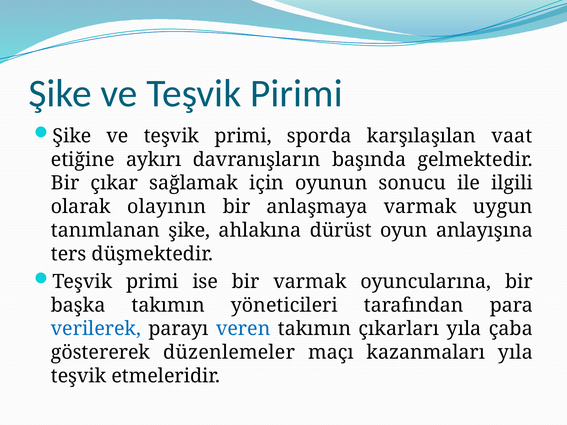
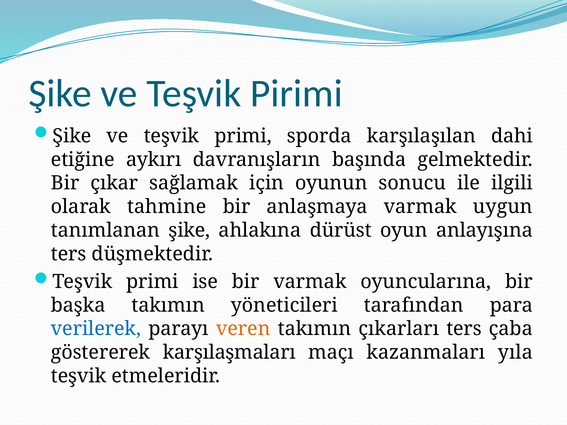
vaat: vaat -> dahi
olayının: olayının -> tahmine
veren colour: blue -> orange
çıkarları yıla: yıla -> ters
düzenlemeler: düzenlemeler -> karşılaşmaları
